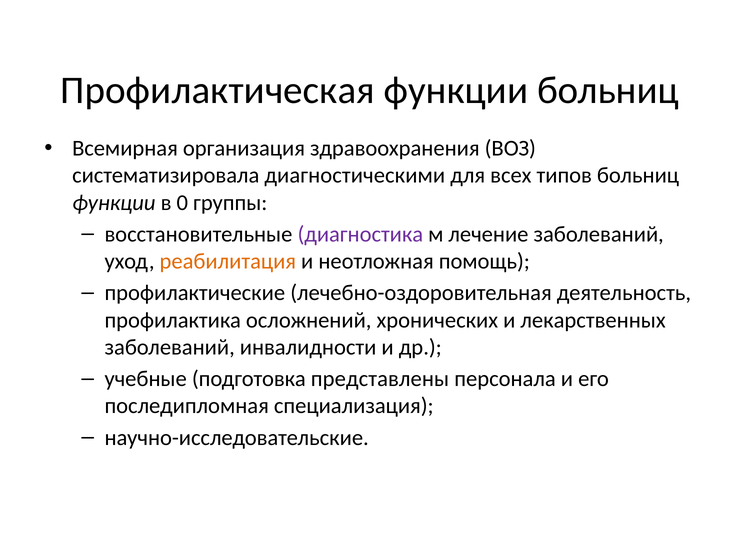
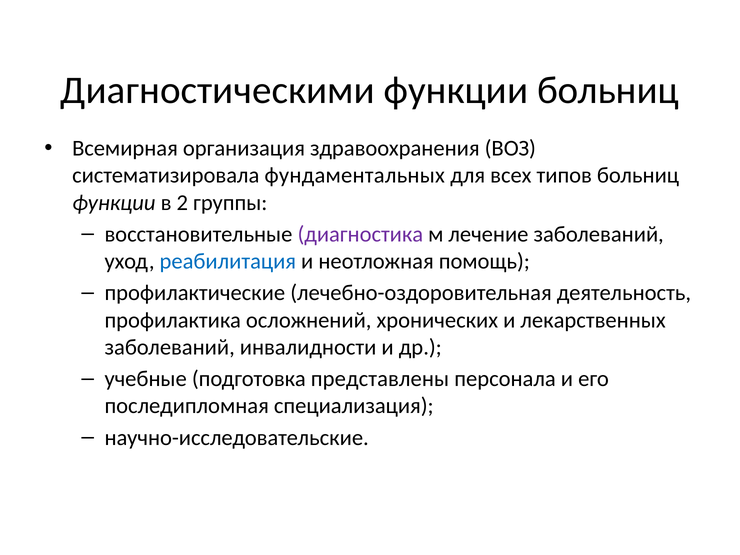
Профилактическая: Профилактическая -> Диагностическими
диагностическими: диагностическими -> фундаментальных
0: 0 -> 2
реабилитация colour: orange -> blue
